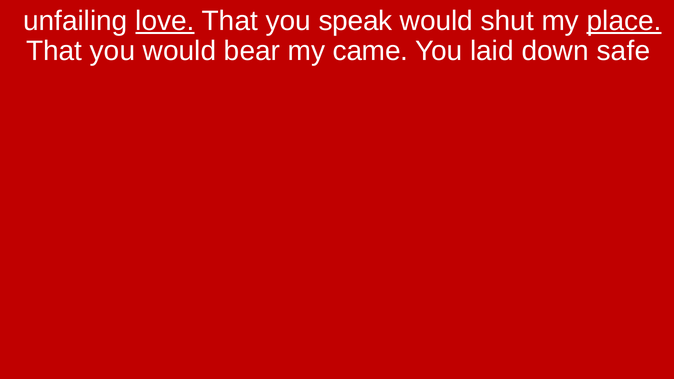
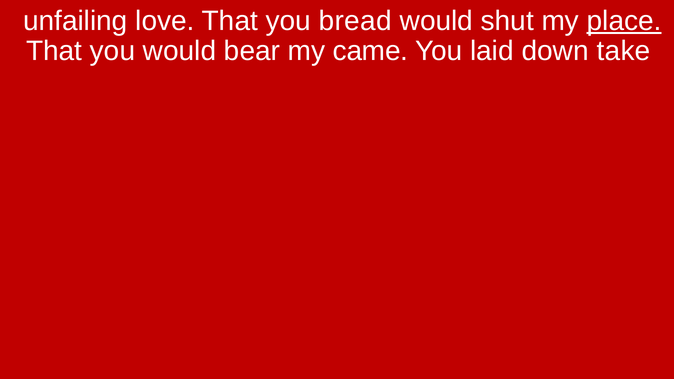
love underline: present -> none
speak: speak -> bread
safe: safe -> take
